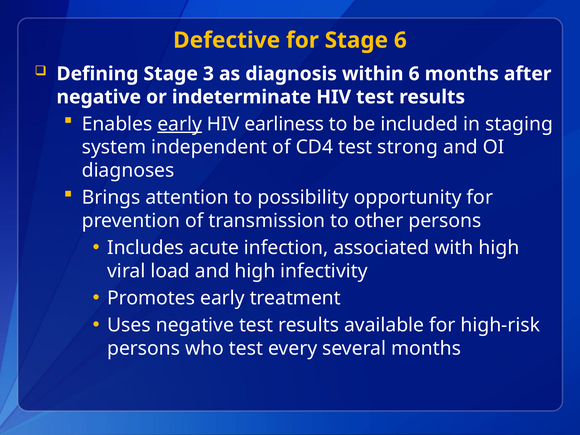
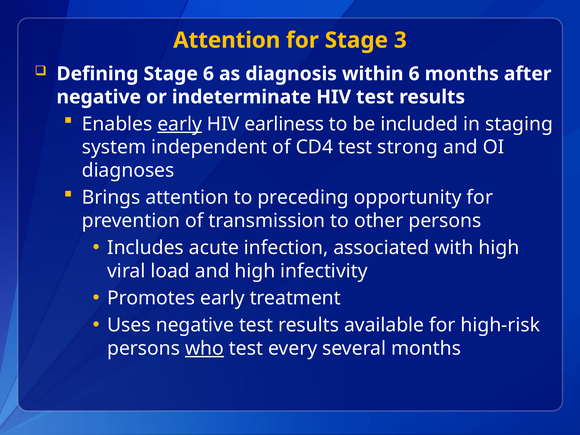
Defective at (227, 40): Defective -> Attention
Stage 6: 6 -> 3
Stage 3: 3 -> 6
possibility: possibility -> preceding
who underline: none -> present
